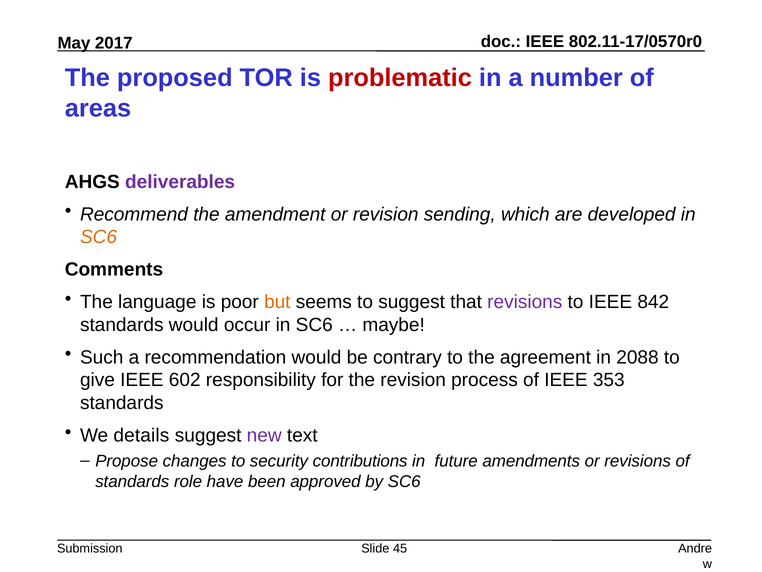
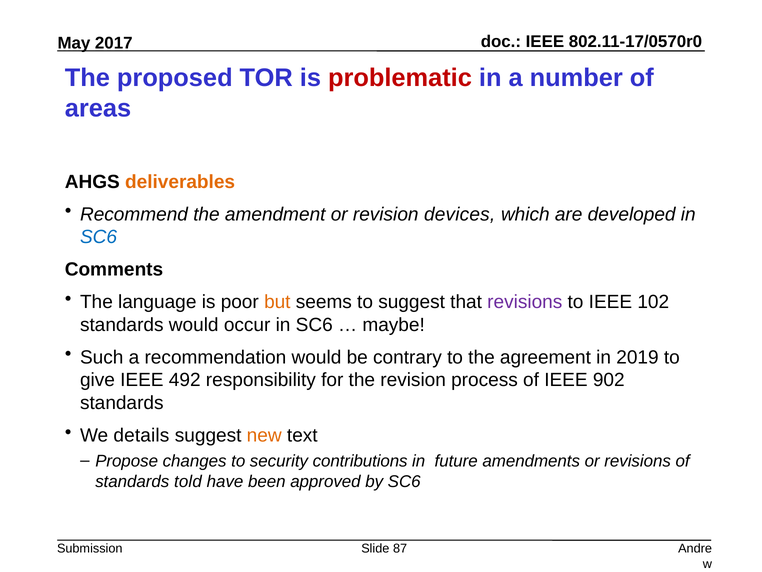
deliverables colour: purple -> orange
sending: sending -> devices
SC6 at (99, 237) colour: orange -> blue
842: 842 -> 102
2088: 2088 -> 2019
602: 602 -> 492
353: 353 -> 902
new colour: purple -> orange
role: role -> told
45: 45 -> 87
